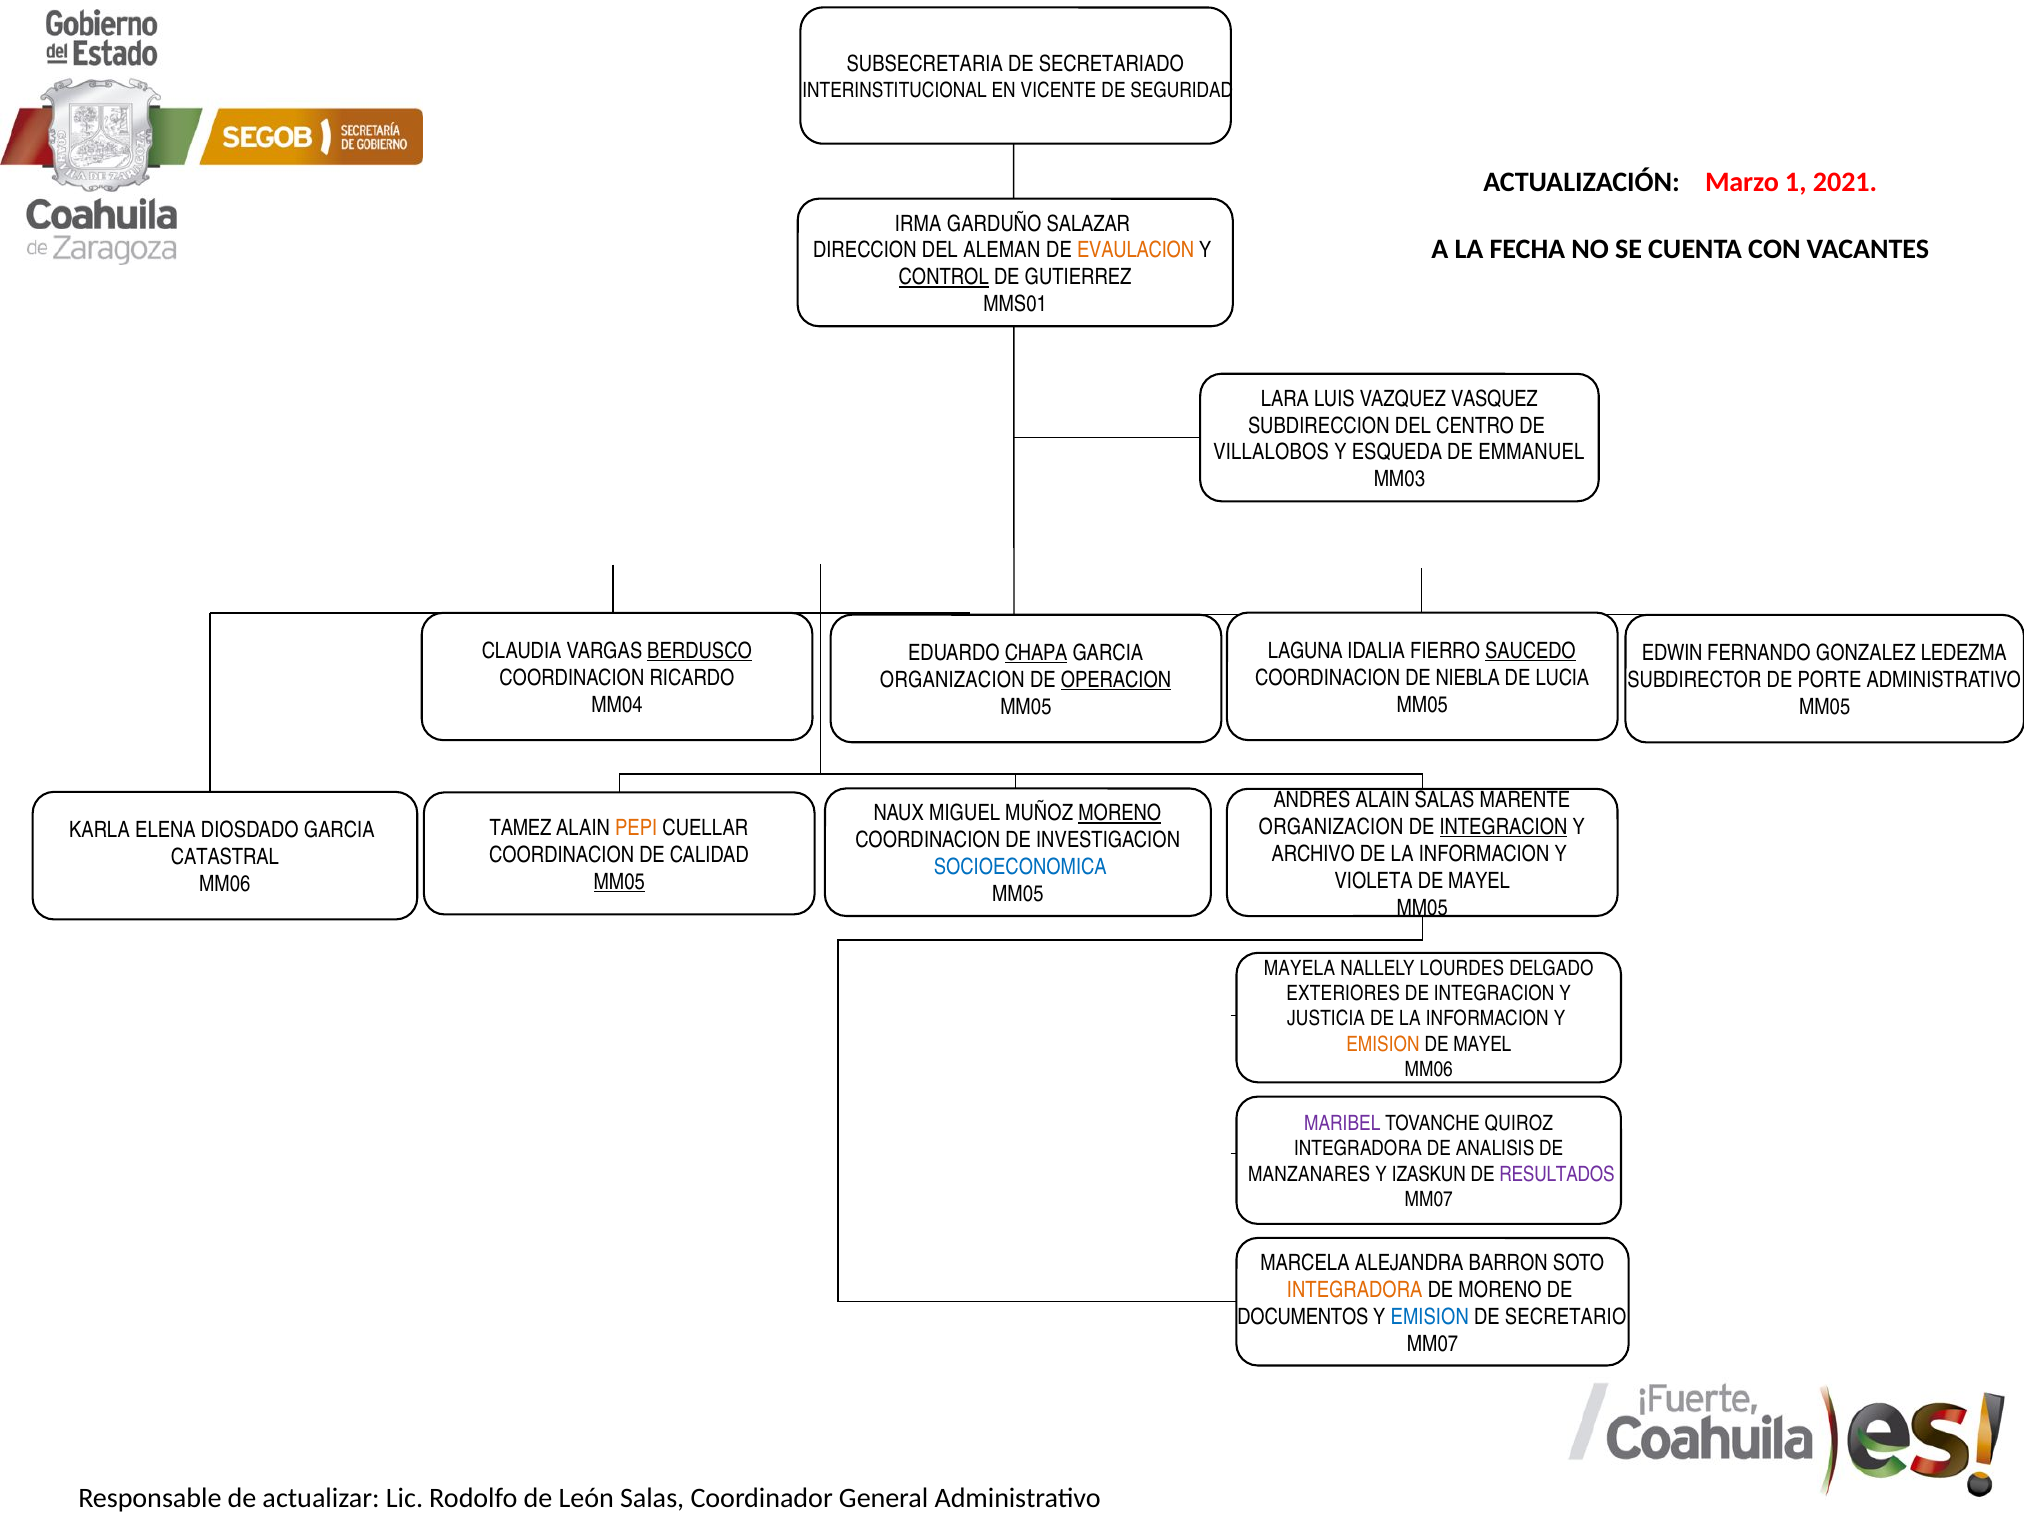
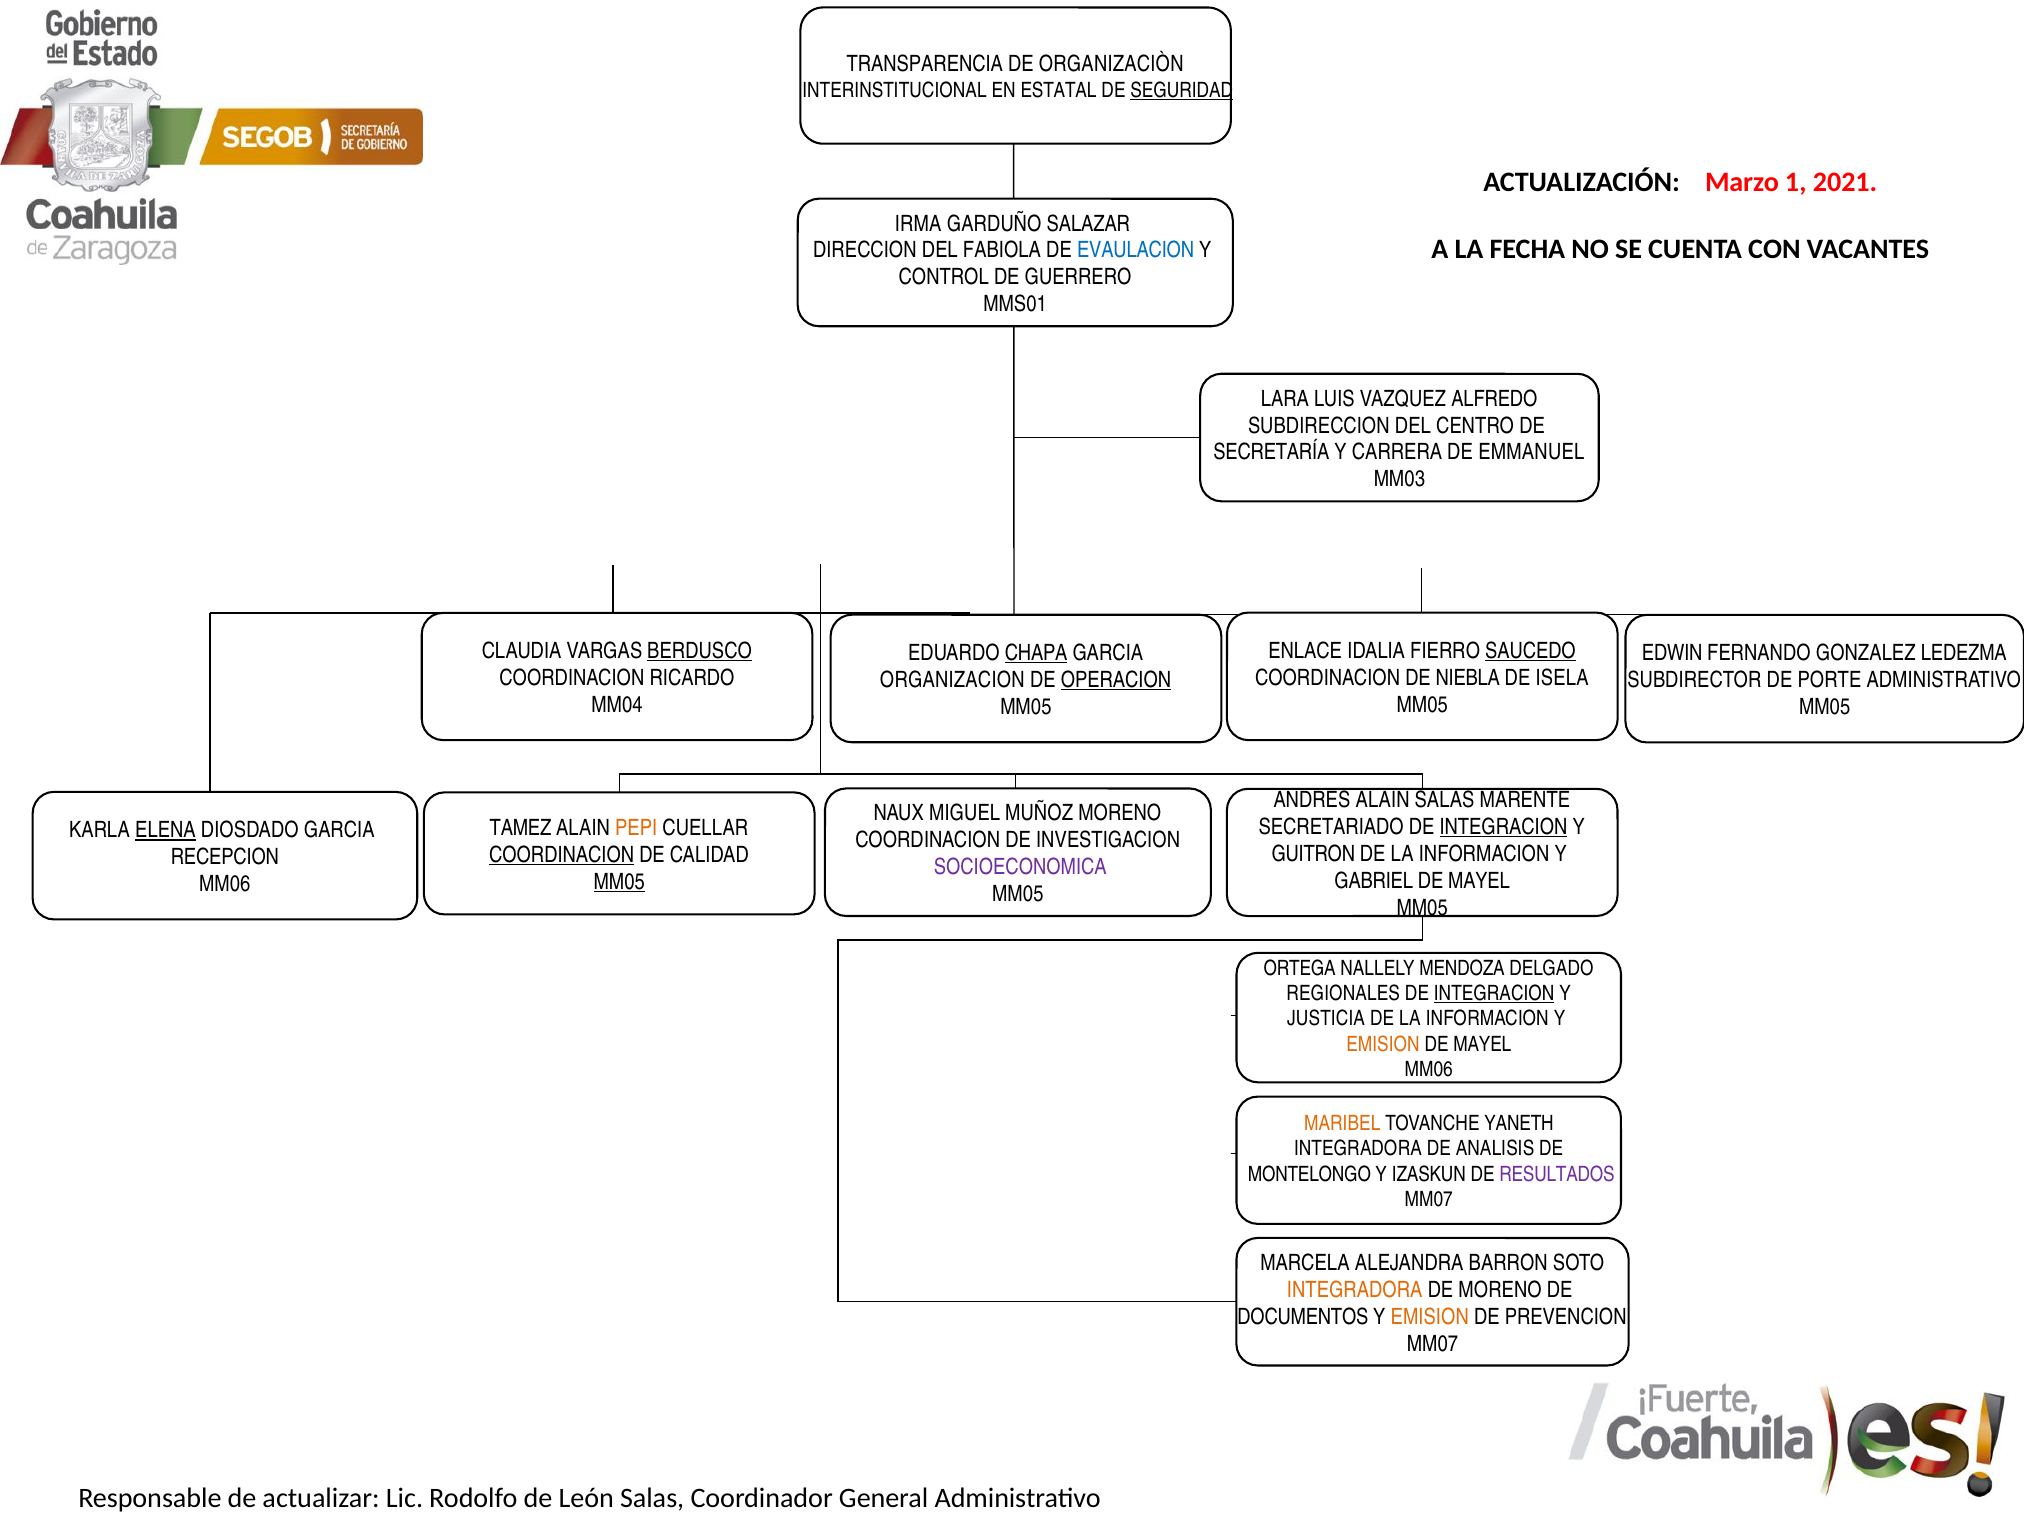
SUBSECRETARIA: SUBSECRETARIA -> TRANSPARENCIA
SECRETARIADO: SECRETARIADO -> ORGANIZACIÒN
VICENTE: VICENTE -> ESTATAL
SEGURIDAD underline: none -> present
ALEMAN: ALEMAN -> FABIOLA
EVAULACION colour: orange -> blue
CONTROL underline: present -> none
GUTIERREZ: GUTIERREZ -> GUERRERO
VASQUEZ: VASQUEZ -> ALFREDO
VILLALOBOS: VILLALOBOS -> SECRETARÍA
ESQUEDA: ESQUEDA -> CARRERA
LAGUNA: LAGUNA -> ENLACE
LUCIA: LUCIA -> ISELA
MORENO at (1120, 813) underline: present -> none
ORGANIZACION at (1331, 827): ORGANIZACION -> SECRETARIADO
ELENA underline: none -> present
ARCHIVO: ARCHIVO -> GUITRON
COORDINACION at (562, 855) underline: none -> present
CATASTRAL: CATASTRAL -> RECEPCION
SOCIOECONOMICA colour: blue -> purple
VIOLETA: VIOLETA -> GABRIEL
MAYELA: MAYELA -> ORTEGA
LOURDES: LOURDES -> MENDOZA
EXTERIORES: EXTERIORES -> REGIONALES
INTEGRACION at (1494, 994) underline: none -> present
MARIBEL colour: purple -> orange
QUIROZ: QUIROZ -> YANETH
MANZANARES: MANZANARES -> MONTELONGO
EMISION at (1430, 1317) colour: blue -> orange
SECRETARIO: SECRETARIO -> PREVENCION
